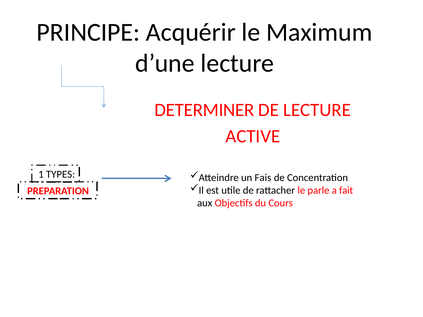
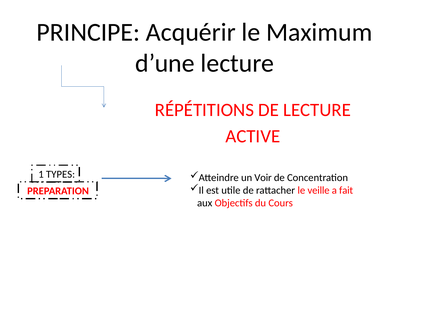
DETERMINER: DETERMINER -> RÉPÉTITIONS
Fais: Fais -> Voir
parle: parle -> veille
